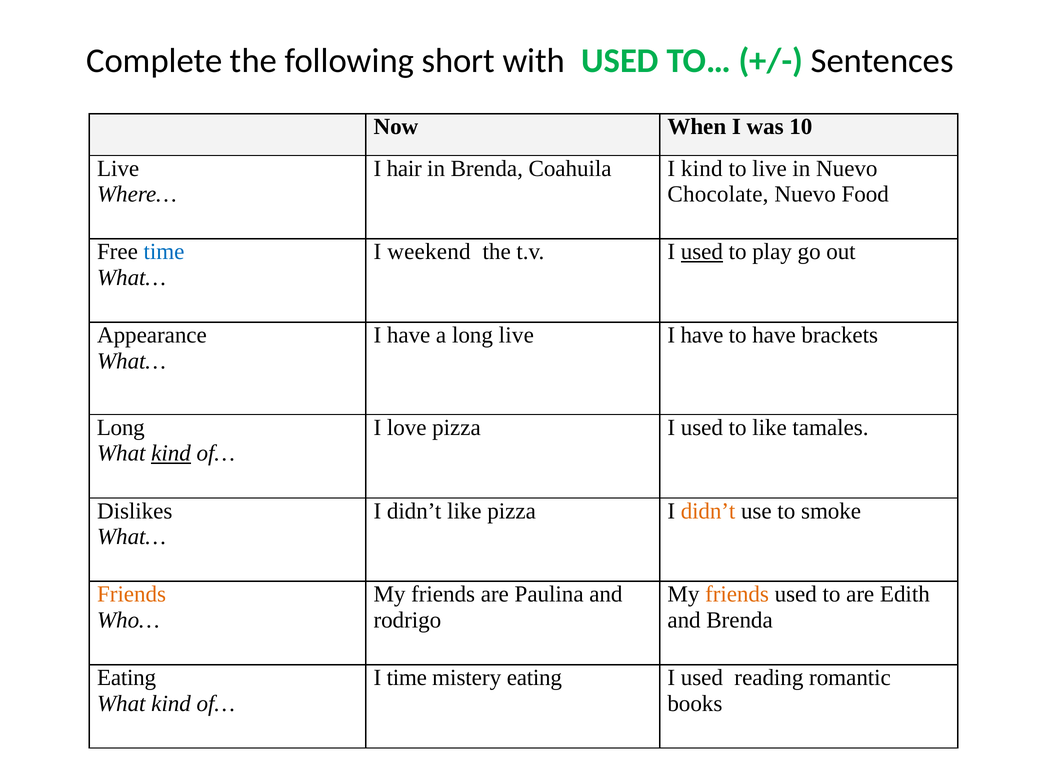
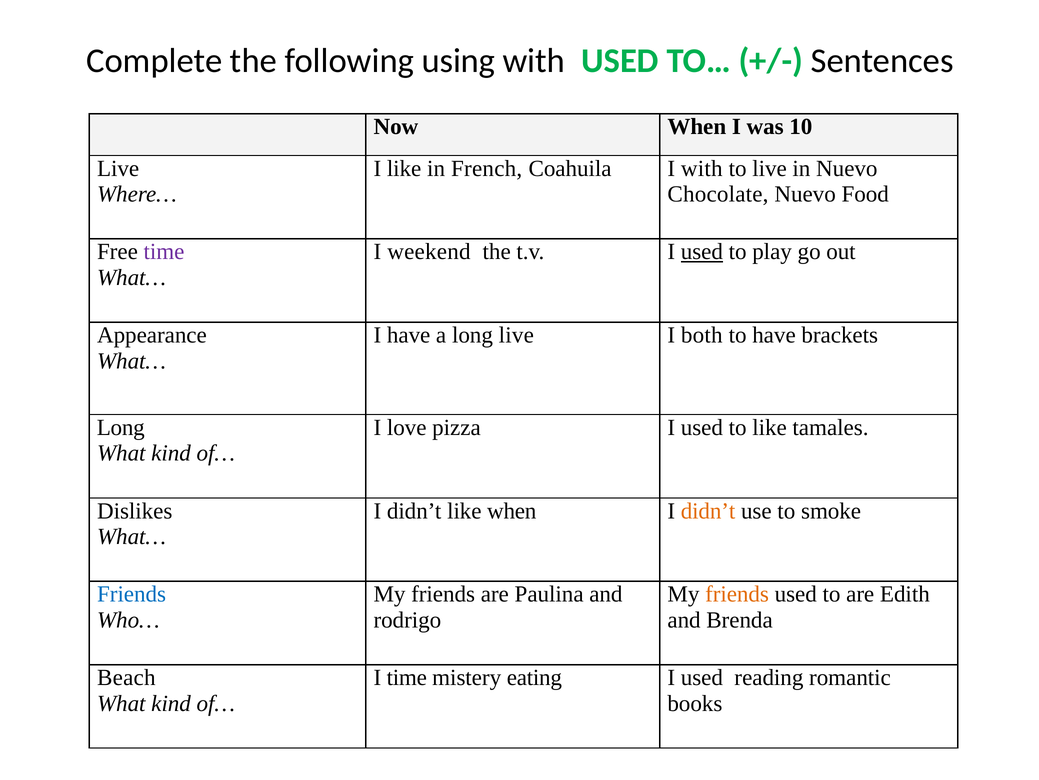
short: short -> using
I hair: hair -> like
in Brenda: Brenda -> French
I kind: kind -> with
time at (164, 252) colour: blue -> purple
have at (702, 335): have -> both
kind at (171, 453) underline: present -> none
like pizza: pizza -> when
Friends at (132, 594) colour: orange -> blue
Eating at (127, 677): Eating -> Beach
